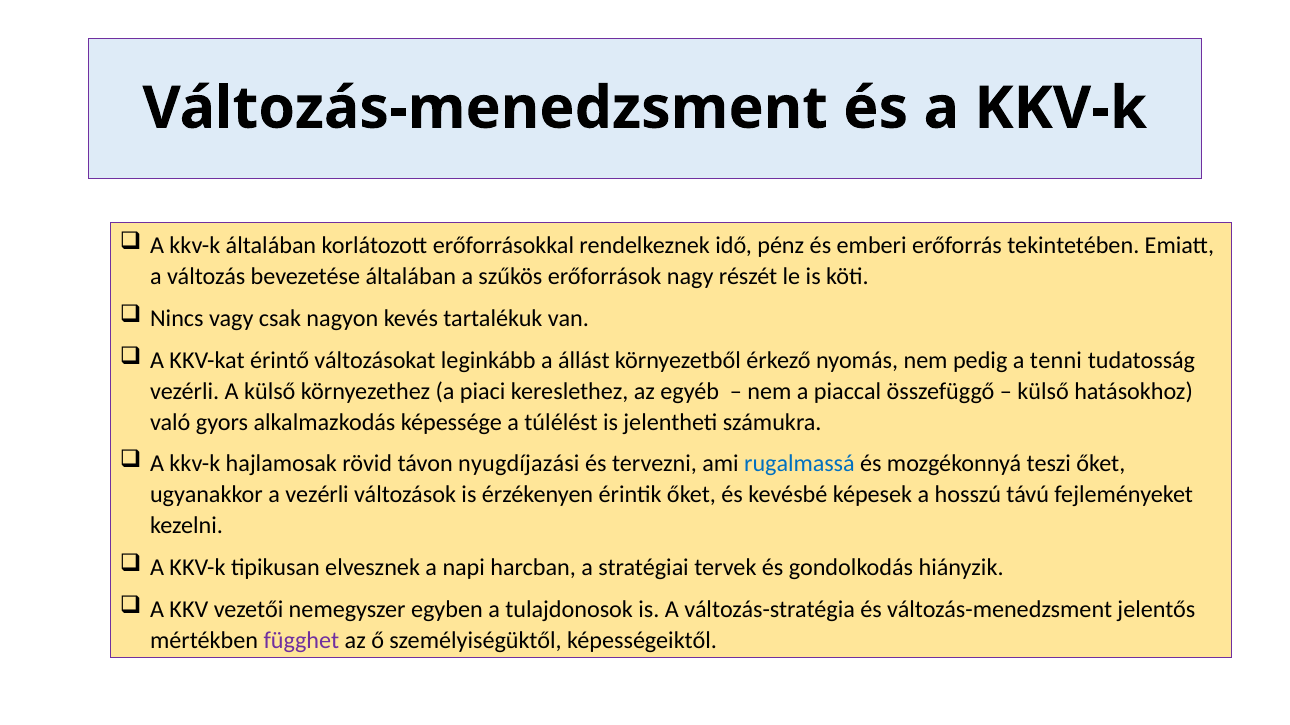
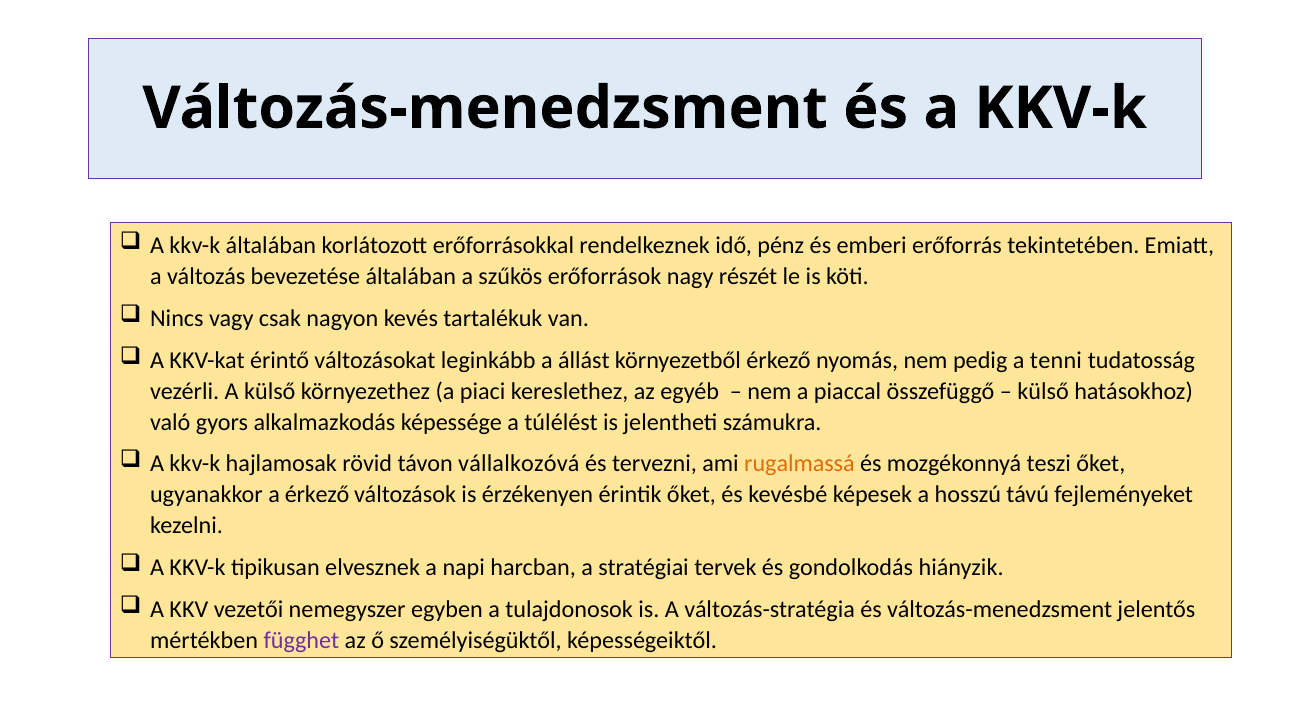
nyugdíjazási: nyugdíjazási -> vállalkozóvá
rugalmassá colour: blue -> orange
a vezérli: vezérli -> érkező
